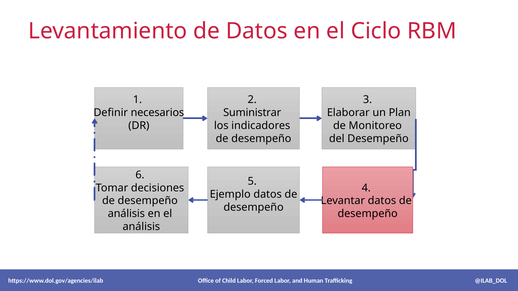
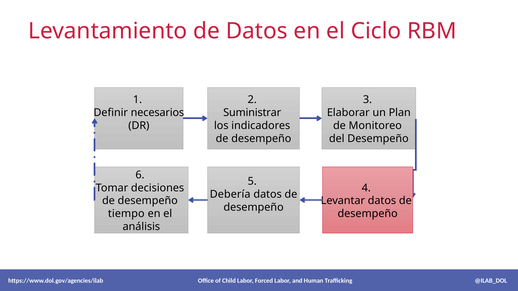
Ejemplo: Ejemplo -> Debería
análisis at (126, 214): análisis -> tiempo
